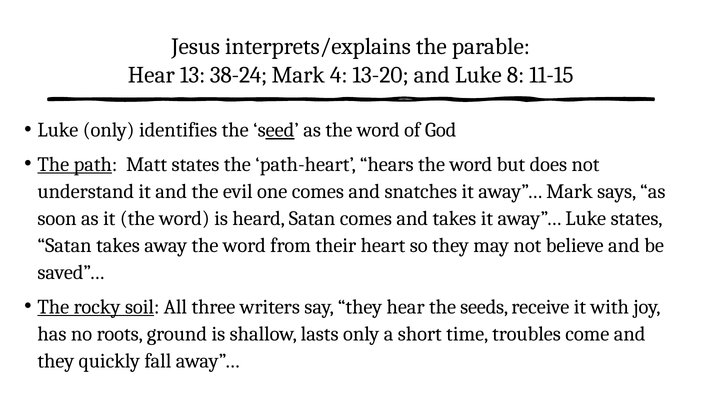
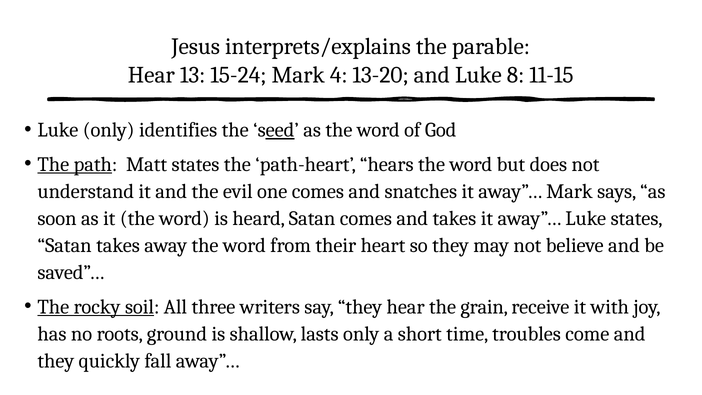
38-24: 38-24 -> 15-24
seeds: seeds -> grain
